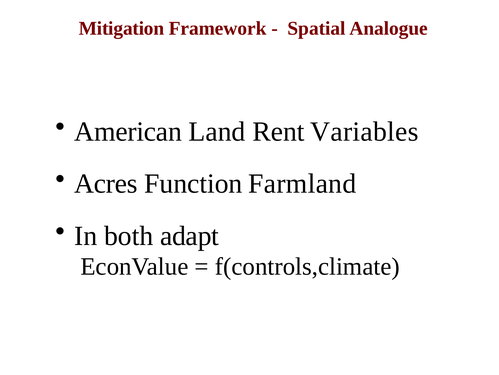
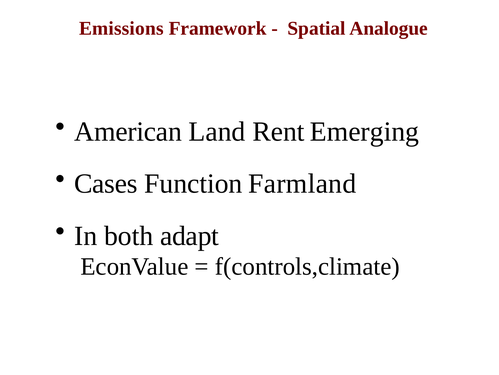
Mitigation: Mitigation -> Emissions
Variables: Variables -> Emerging
Acres: Acres -> Cases
